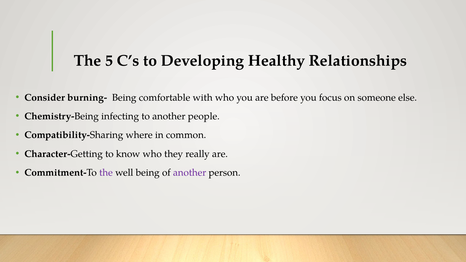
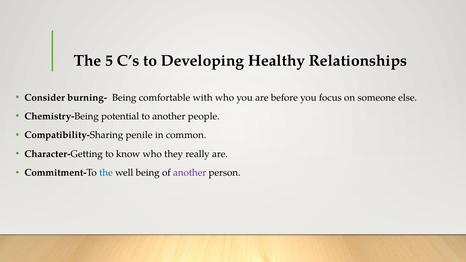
infecting: infecting -> potential
where: where -> penile
the at (106, 173) colour: purple -> blue
